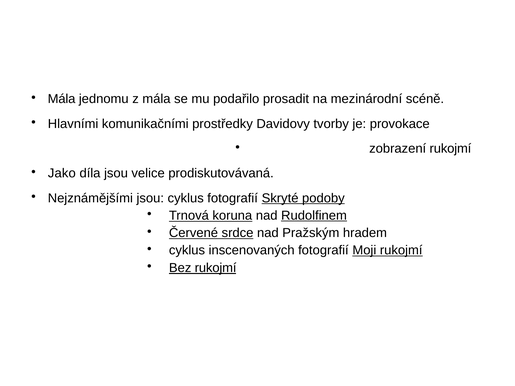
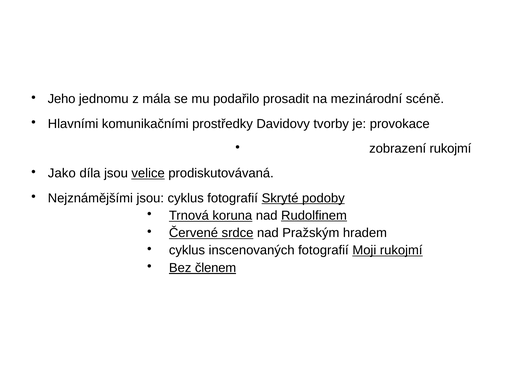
Mála at (62, 99): Mála -> Jeho
velice underline: none -> present
Bez rukojmí: rukojmí -> členem
